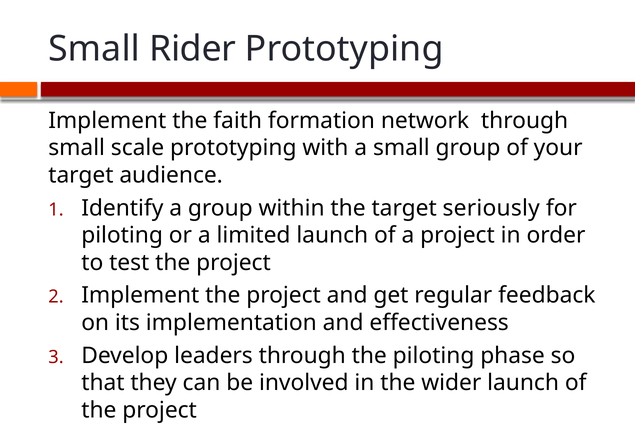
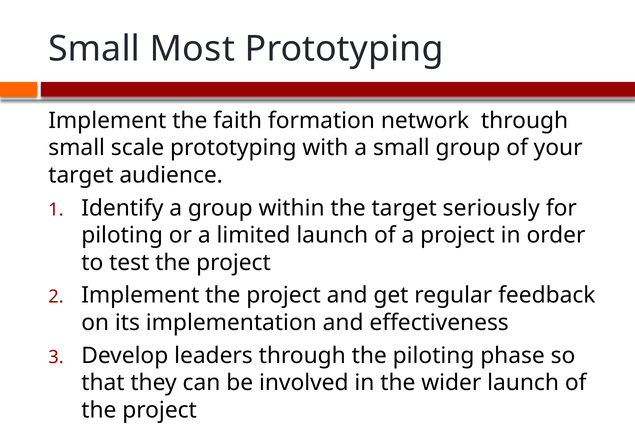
Rider: Rider -> Most
